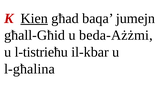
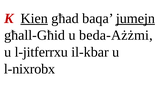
jumejn underline: none -> present
l-tistrieħu: l-tistrieħu -> l-jitferrxu
l-għalina: l-għalina -> l-nixrobx
